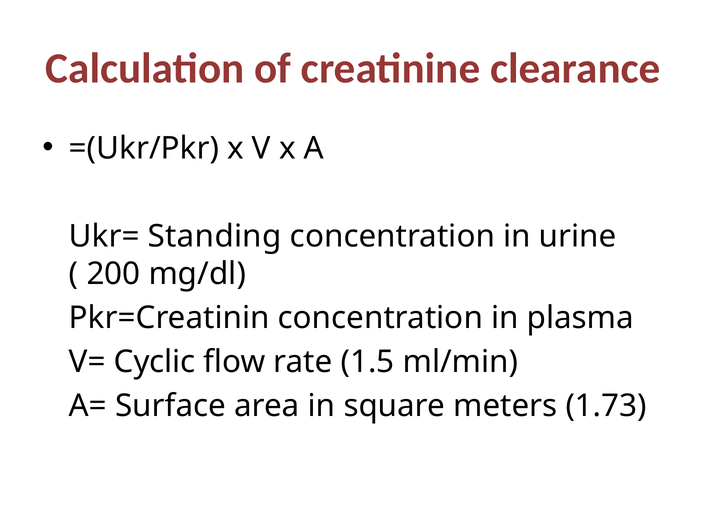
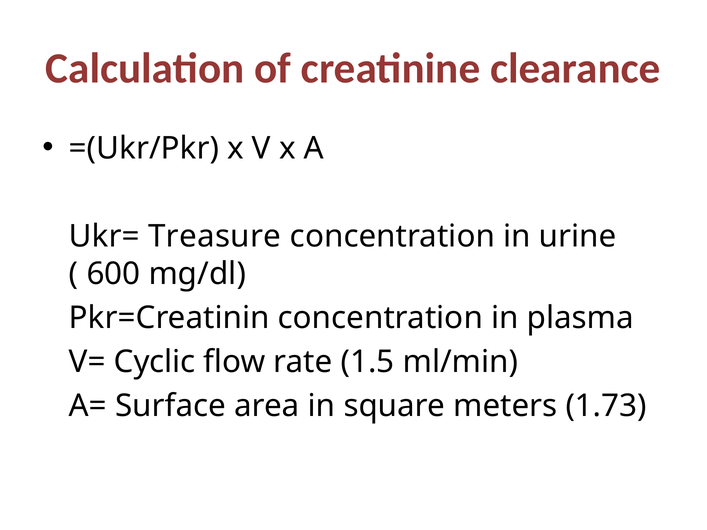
Standing: Standing -> Treasure
200: 200 -> 600
